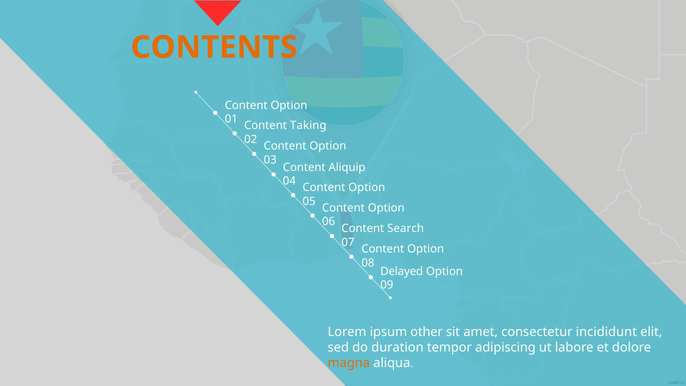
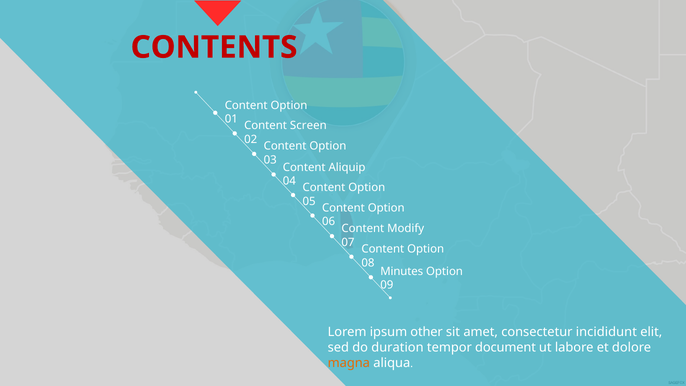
CONTENTS colour: orange -> red
Taking: Taking -> Screen
Search: Search -> Modify
Delayed: Delayed -> Minutes
adipiscing: adipiscing -> document
